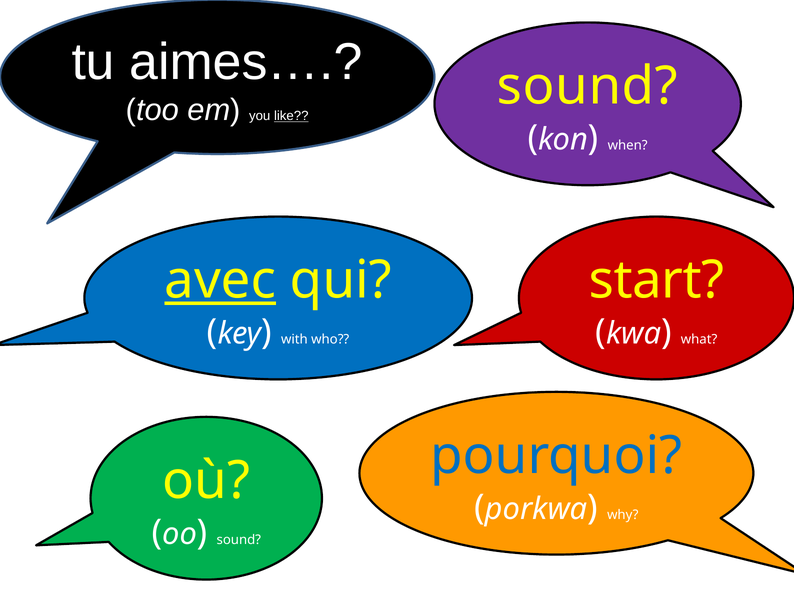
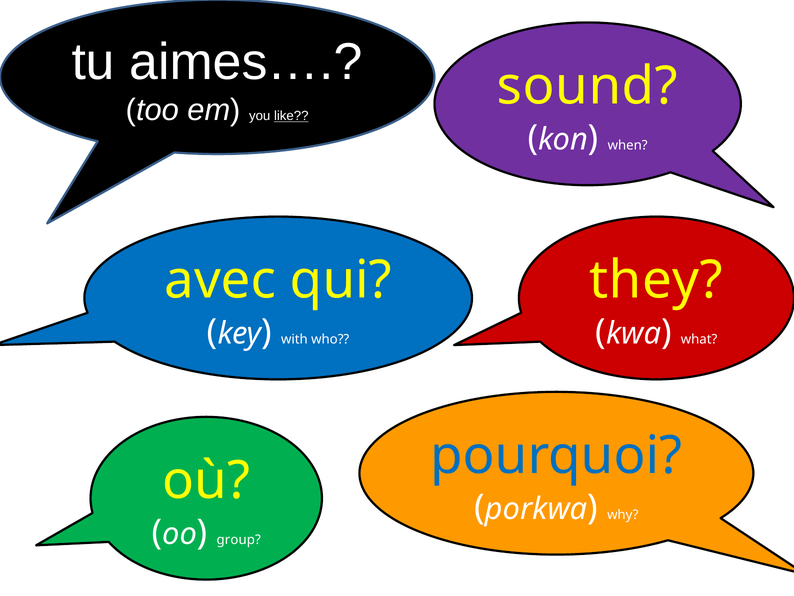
avec underline: present -> none
start: start -> they
sound at (239, 539): sound -> group
